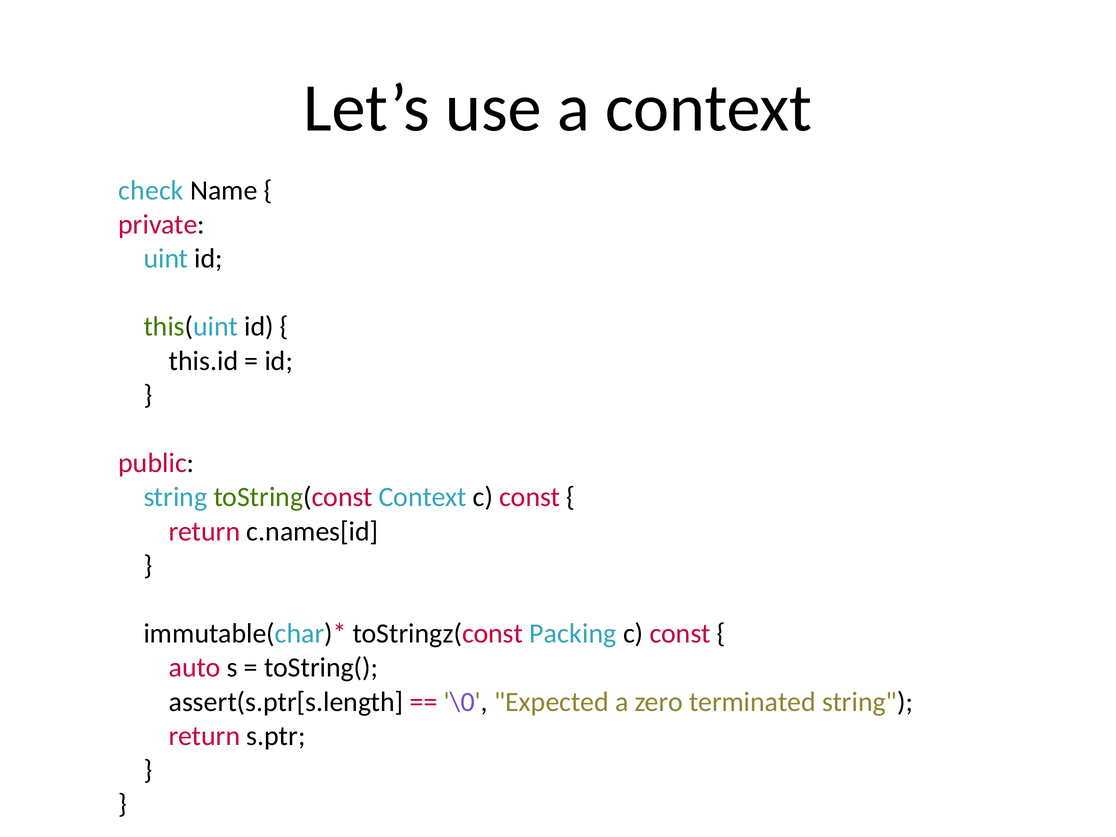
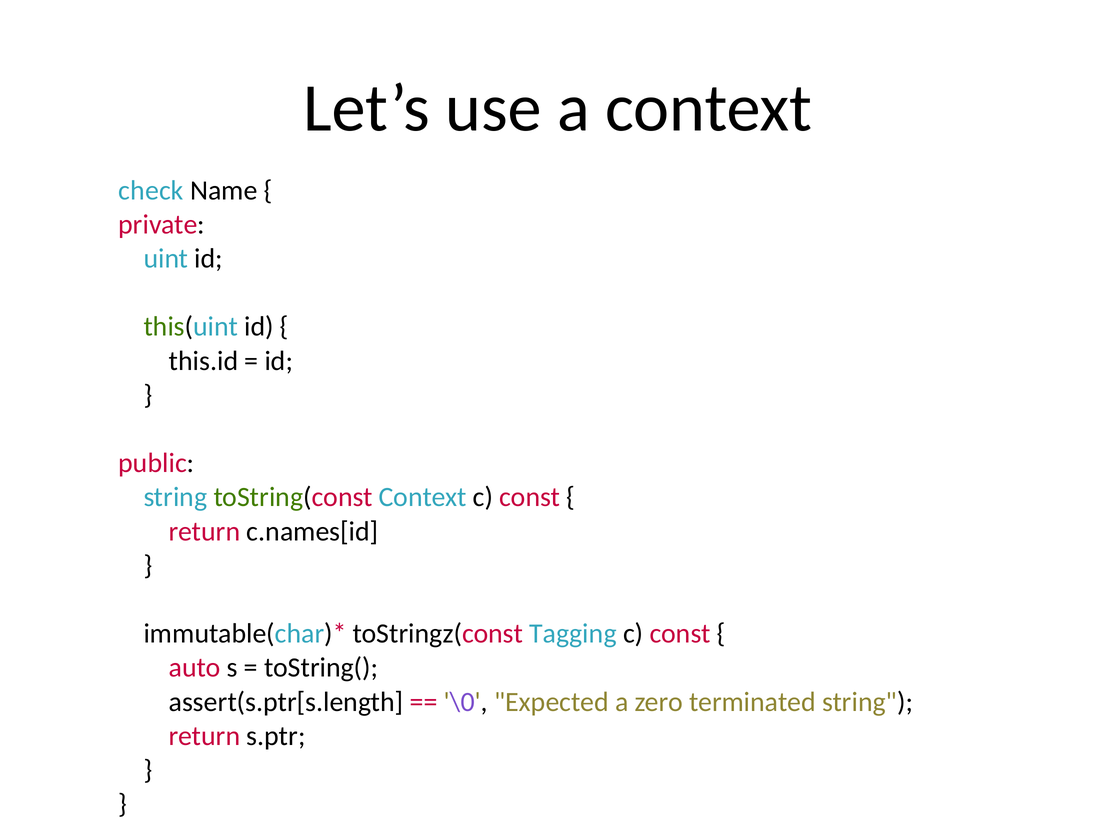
Packing: Packing -> Tagging
